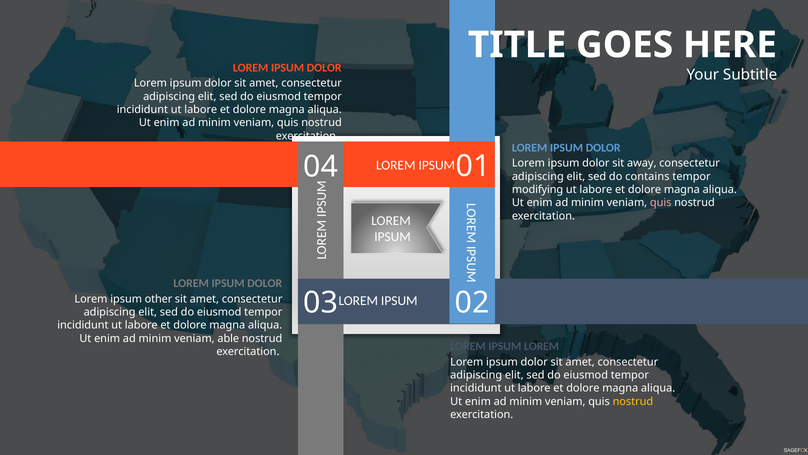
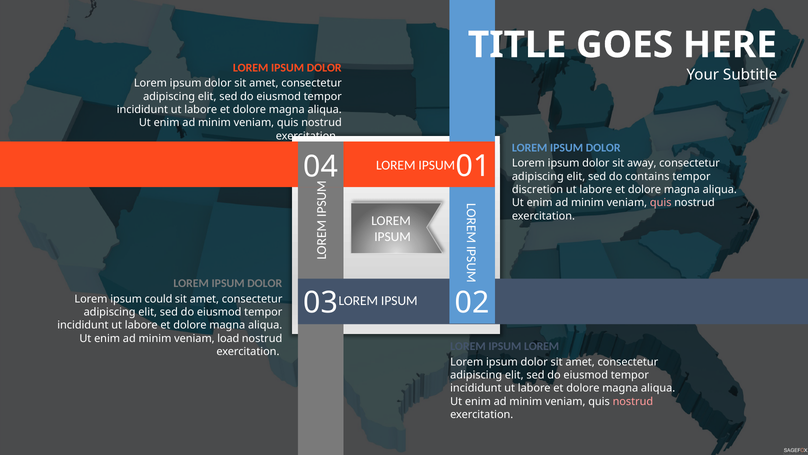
modifying: modifying -> discretion
other: other -> could
able: able -> load
nostrud at (633, 401) colour: yellow -> pink
